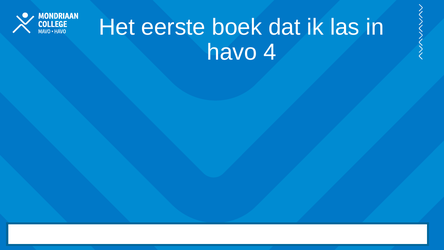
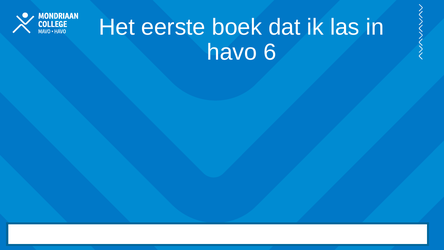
4: 4 -> 6
